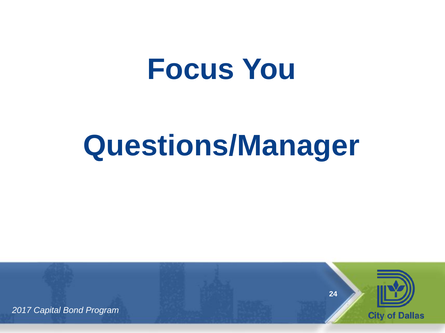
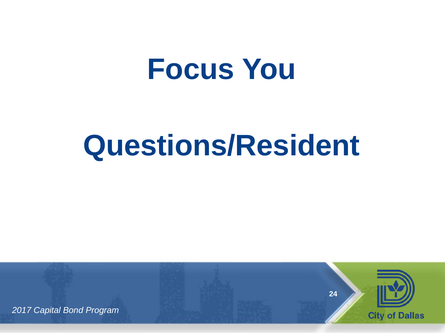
Questions/Manager: Questions/Manager -> Questions/Resident
